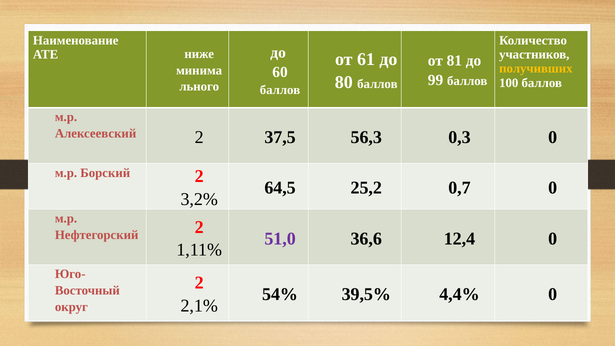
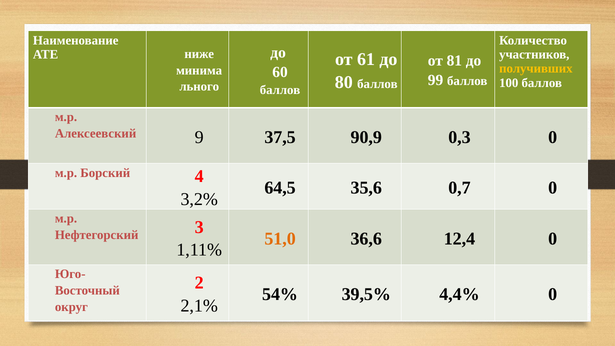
Алексеевский 2: 2 -> 9
56,3: 56,3 -> 90,9
Борский 2: 2 -> 4
25,2: 25,2 -> 35,6
Нефтегорский 2: 2 -> 3
51,0 colour: purple -> orange
